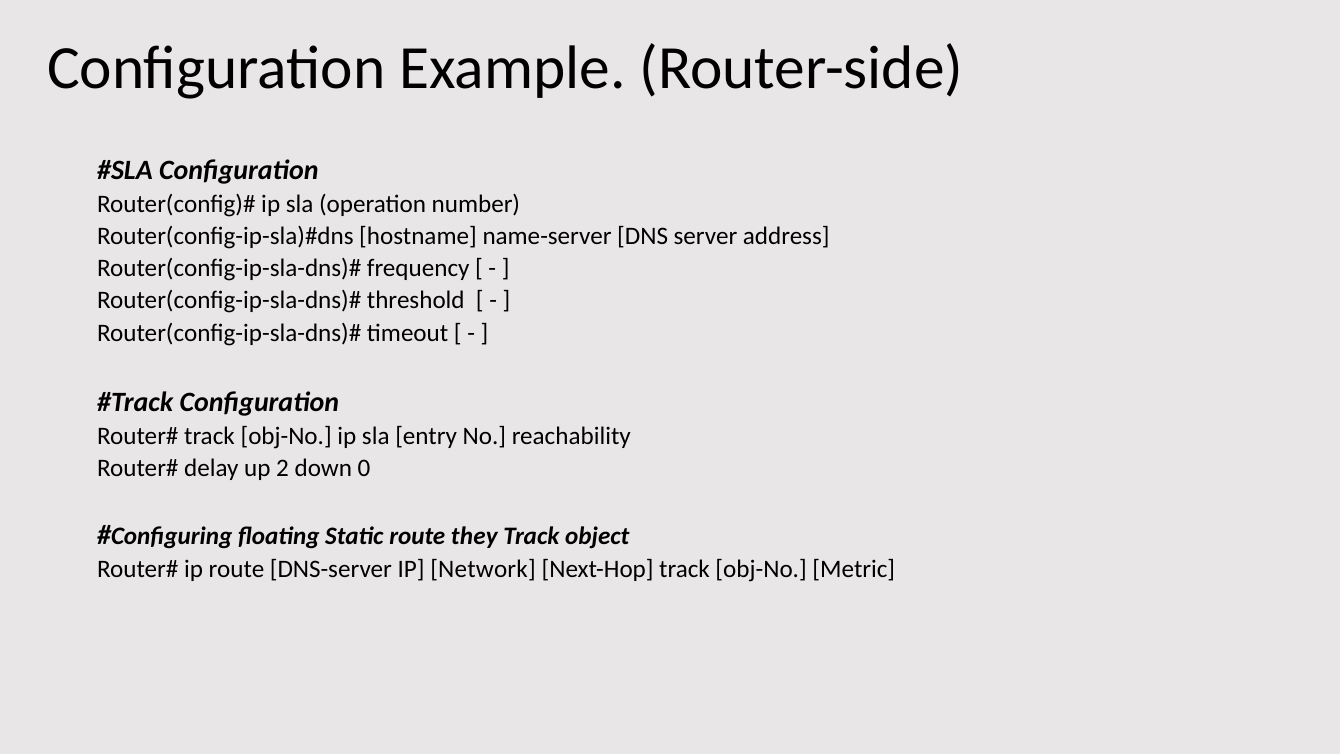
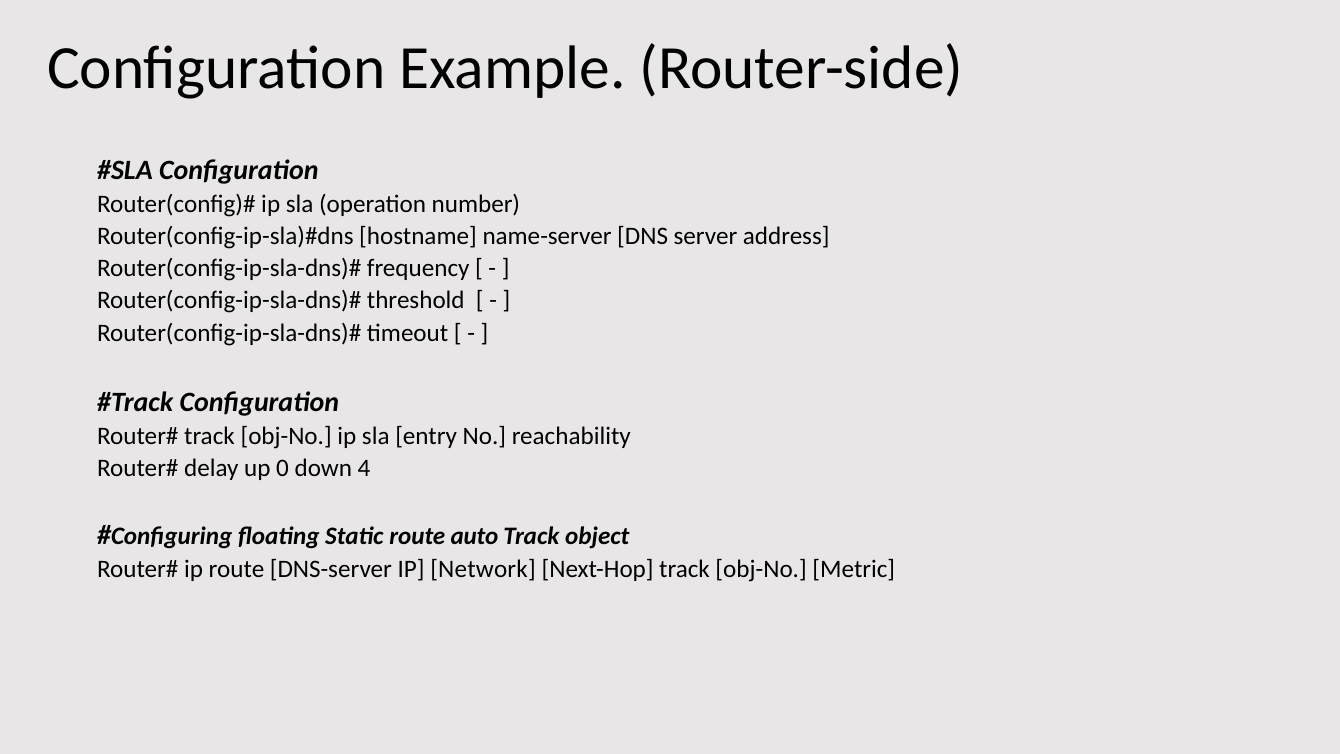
2: 2 -> 0
0: 0 -> 4
they: they -> auto
